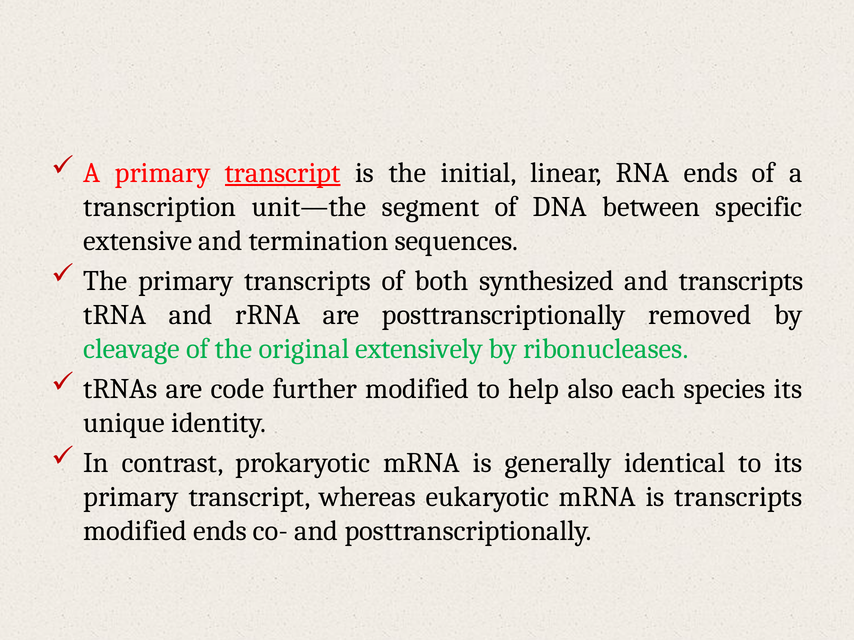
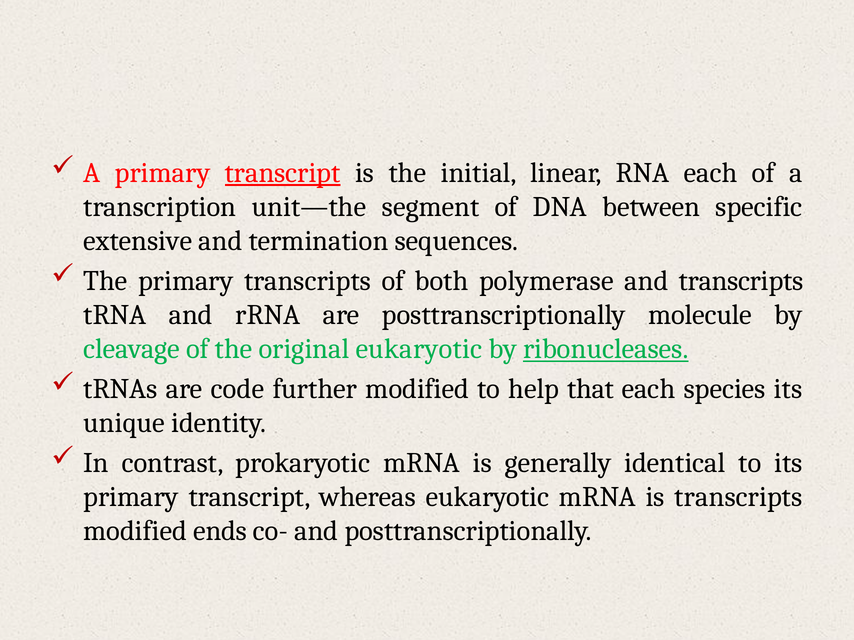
RNA ends: ends -> each
synthesized: synthesized -> polymerase
removed: removed -> molecule
original extensively: extensively -> eukaryotic
ribonucleases underline: none -> present
also: also -> that
